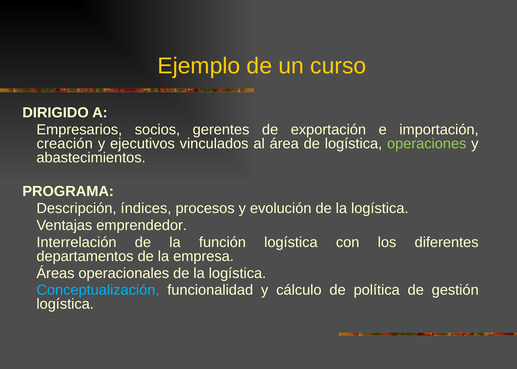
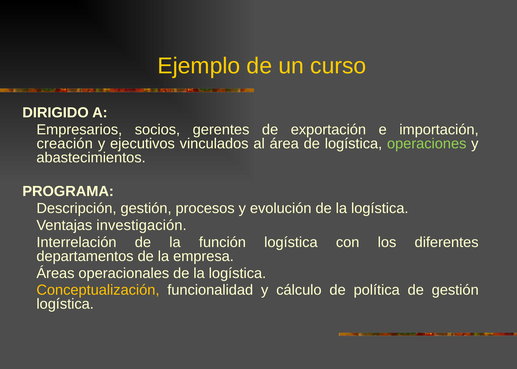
Descripción índices: índices -> gestión
emprendedor: emprendedor -> investigación
Conceptualización colour: light blue -> yellow
